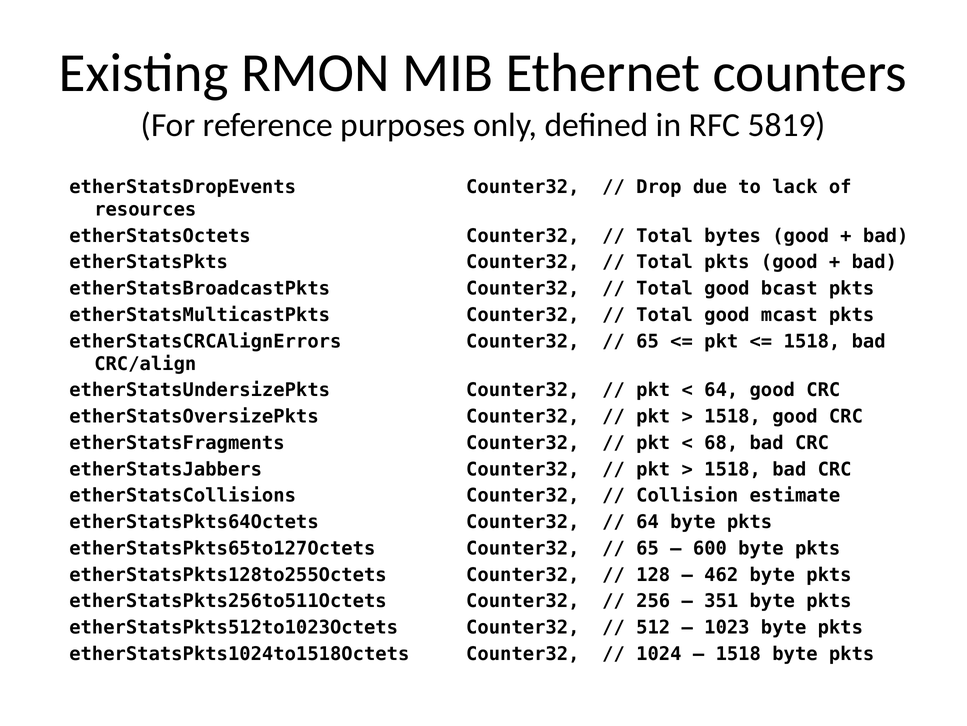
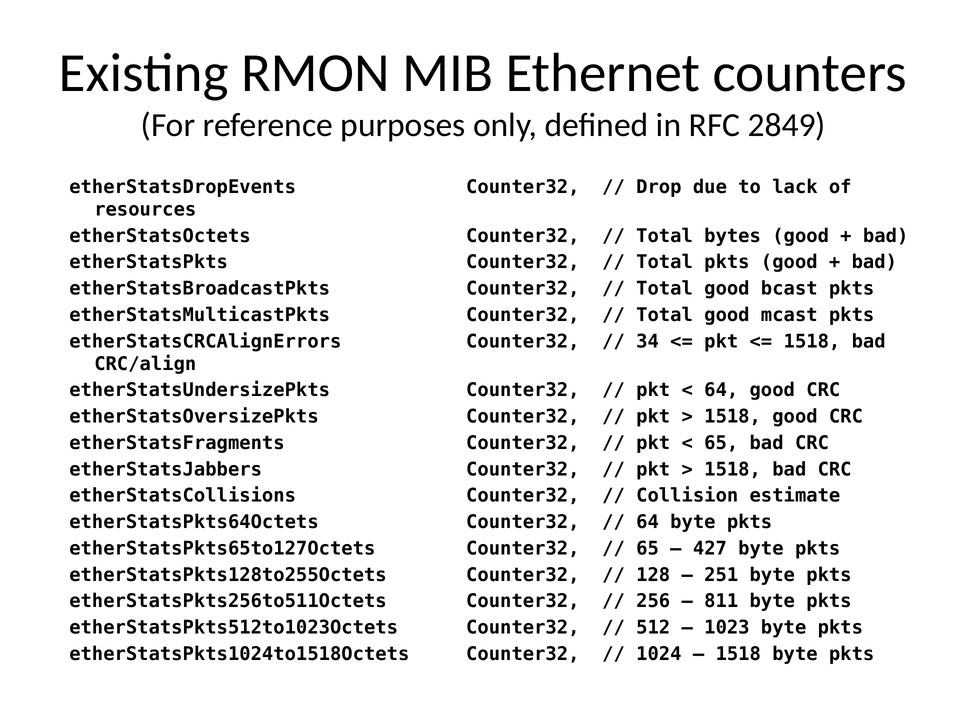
5819: 5819 -> 2849
65 at (647, 341): 65 -> 34
68 at (721, 443): 68 -> 65
600: 600 -> 427
462: 462 -> 251
351: 351 -> 811
